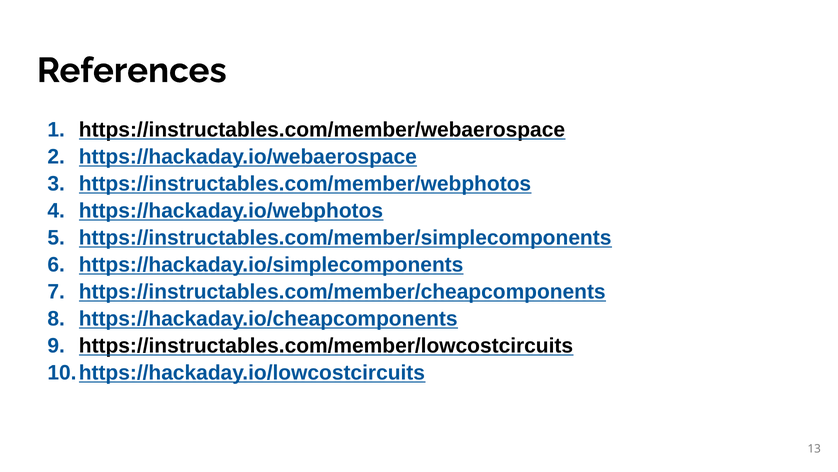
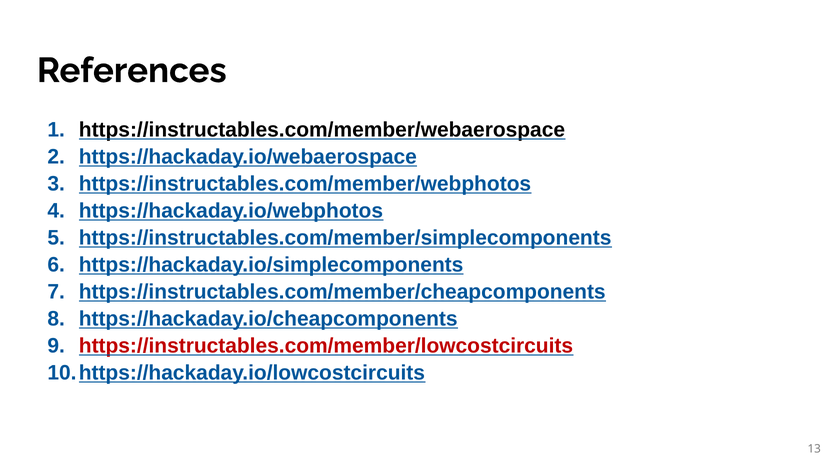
https://instructables.com/member/lowcostcircuits colour: black -> red
